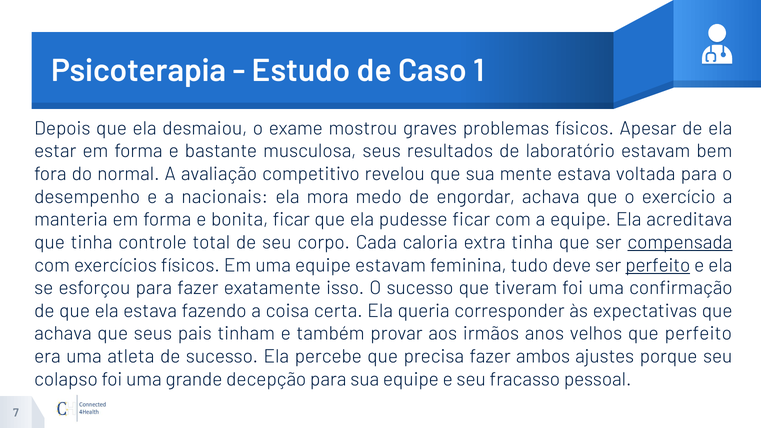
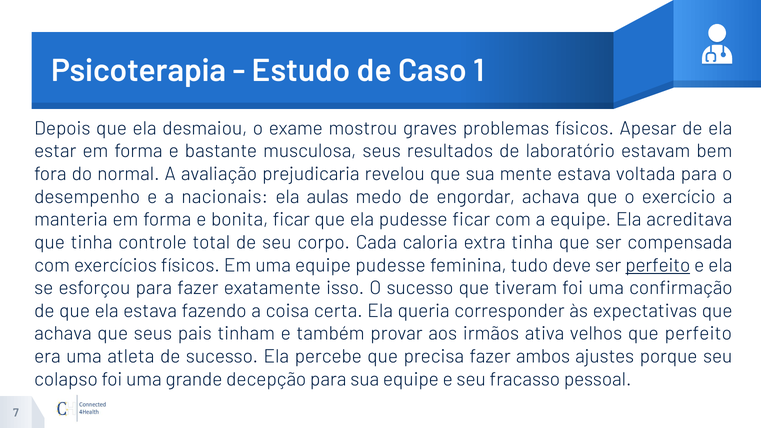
competitivo: competitivo -> prejudicaria
mora: mora -> aulas
compensada underline: present -> none
equipe estavam: estavam -> pudesse
anos: anos -> ativa
